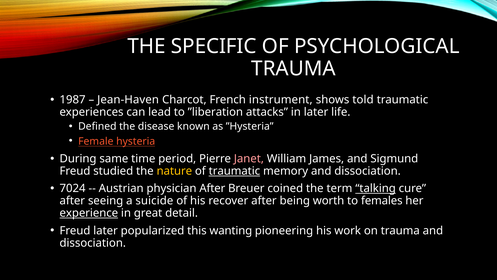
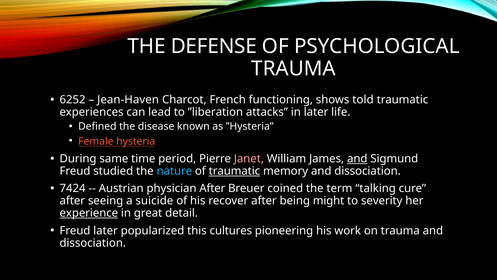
SPECIFIC: SPECIFIC -> DEFENSE
1987: 1987 -> 6252
instrument: instrument -> functioning
and at (357, 159) underline: none -> present
nature colour: yellow -> light blue
7024: 7024 -> 7424
talking underline: present -> none
worth: worth -> might
females: females -> severity
wanting: wanting -> cultures
